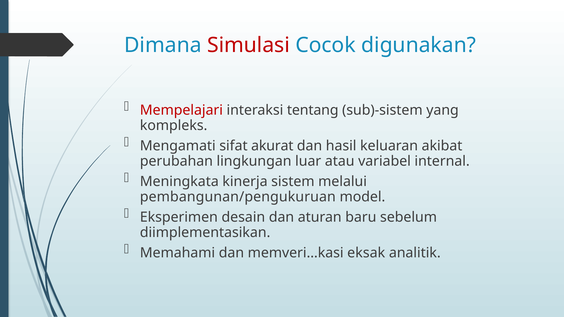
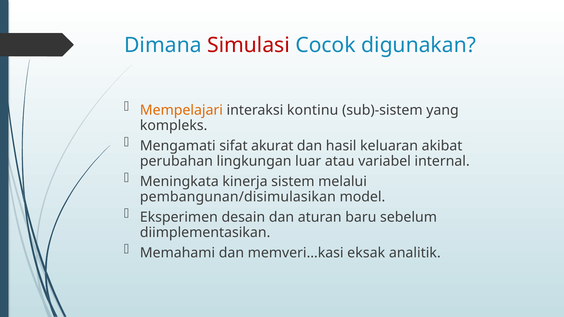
Mempelajari colour: red -> orange
tentang: tentang -> kontinu
pembangunan/pengukuruan: pembangunan/pengukuruan -> pembangunan/disimulasikan
